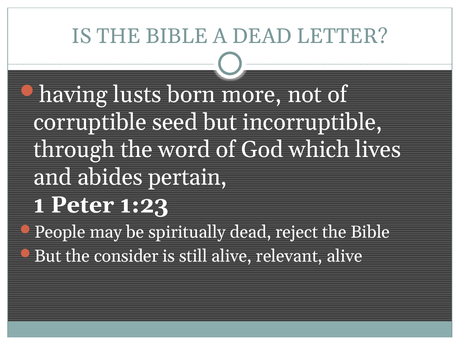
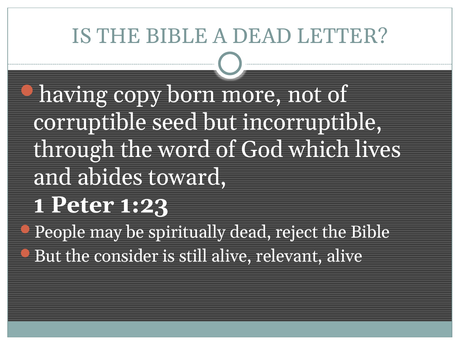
lusts: lusts -> copy
pertain: pertain -> toward
